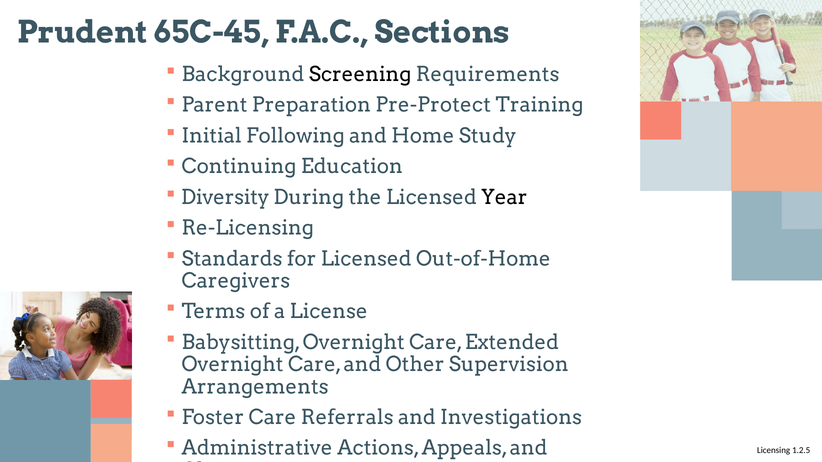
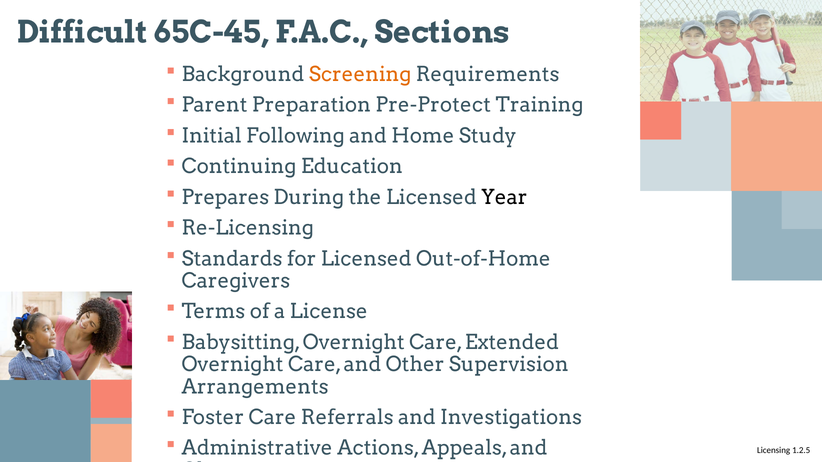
Prudent: Prudent -> Difficult
Screening colour: black -> orange
Diversity: Diversity -> Prepares
